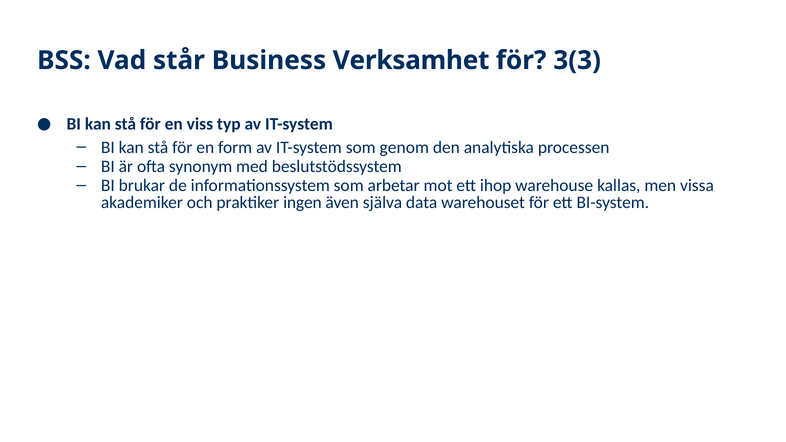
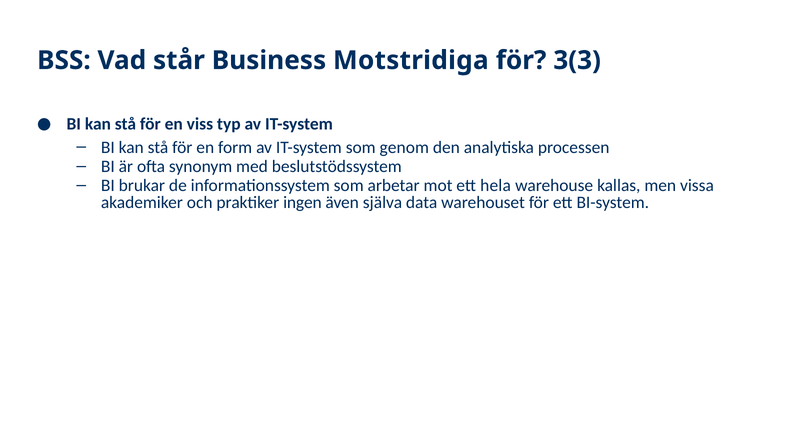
Verksamhet: Verksamhet -> Motstridiga
ihop: ihop -> hela
